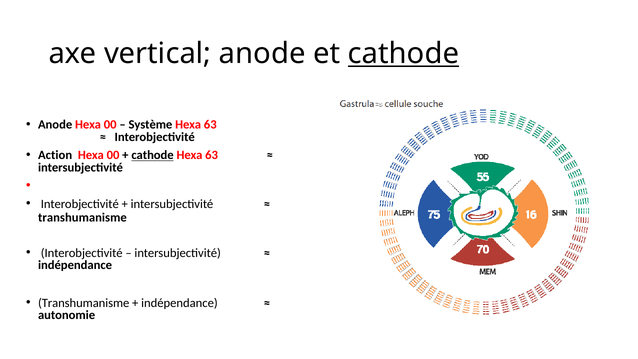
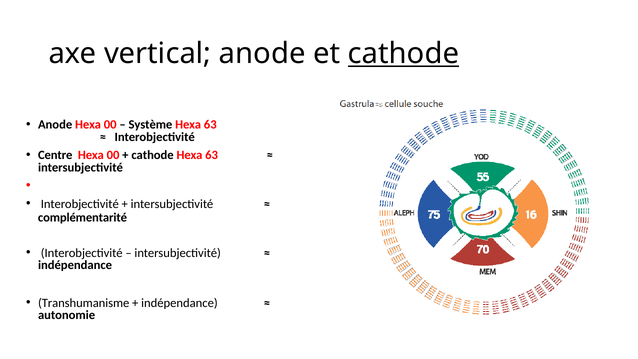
Action: Action -> Centre
cathode at (153, 155) underline: present -> none
transhumanisme at (82, 218): transhumanisme -> complémentarité
